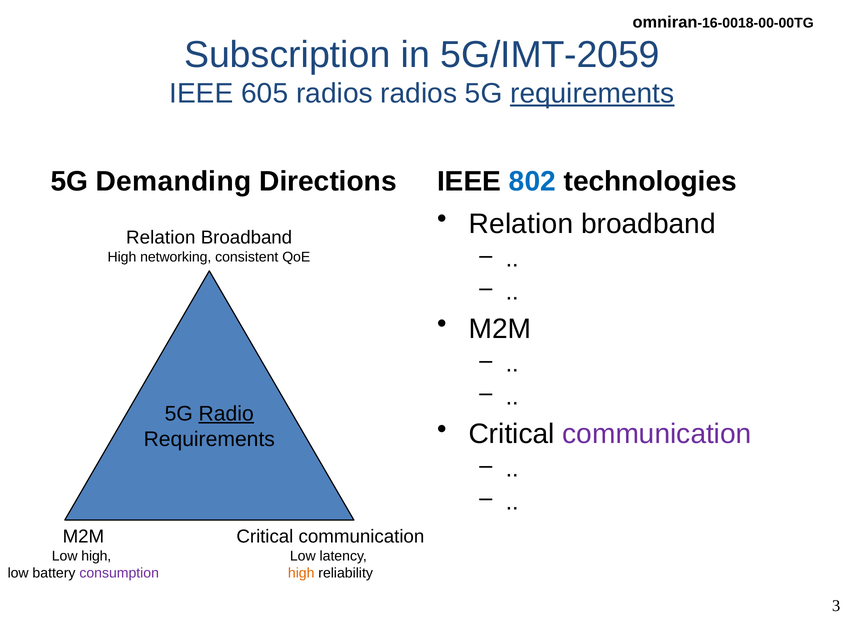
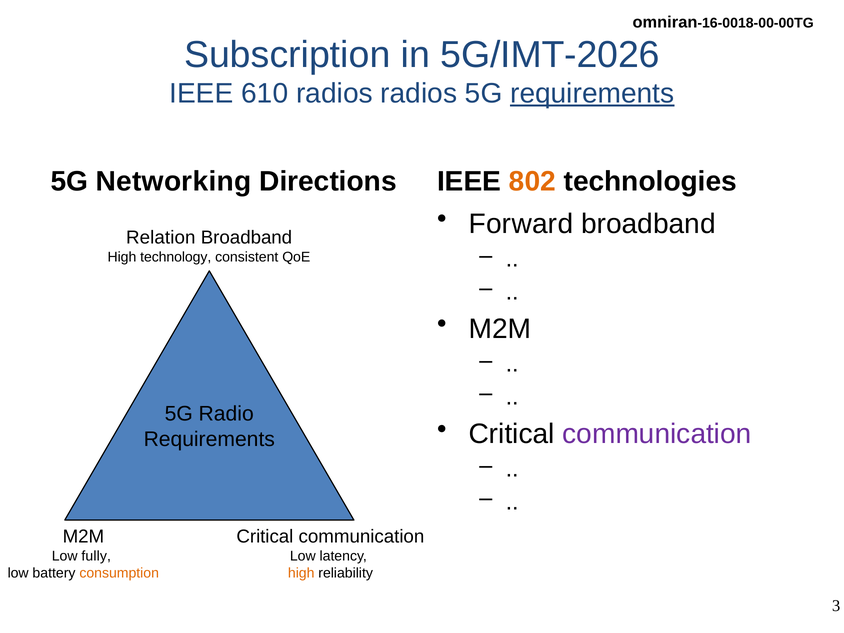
5G/IMT-2059: 5G/IMT-2059 -> 5G/IMT-2026
605: 605 -> 610
Demanding: Demanding -> Networking
802 colour: blue -> orange
Relation at (521, 224): Relation -> Forward
networking: networking -> technology
Radio underline: present -> none
Low high: high -> fully
consumption colour: purple -> orange
